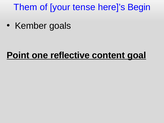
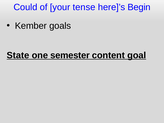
Them: Them -> Could
Point: Point -> State
reflective: reflective -> semester
